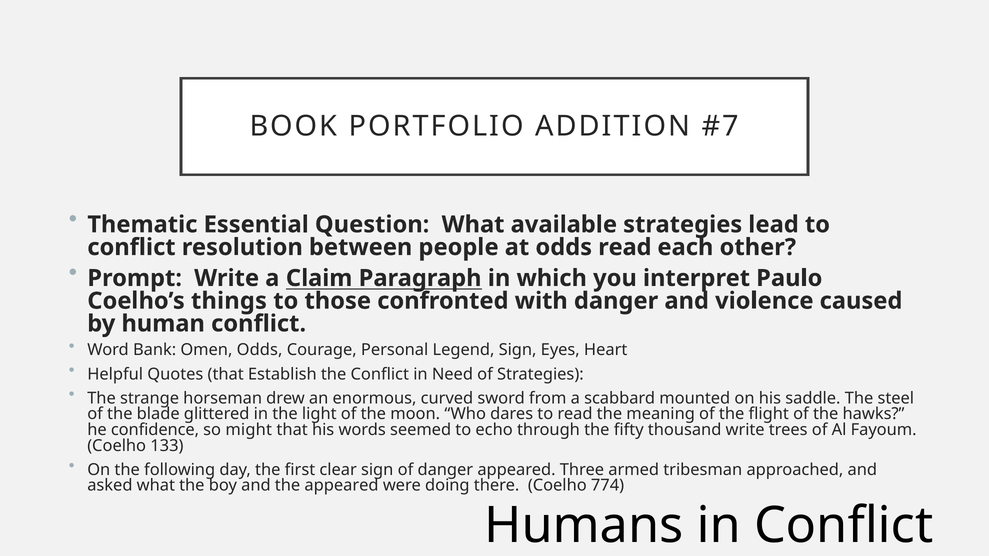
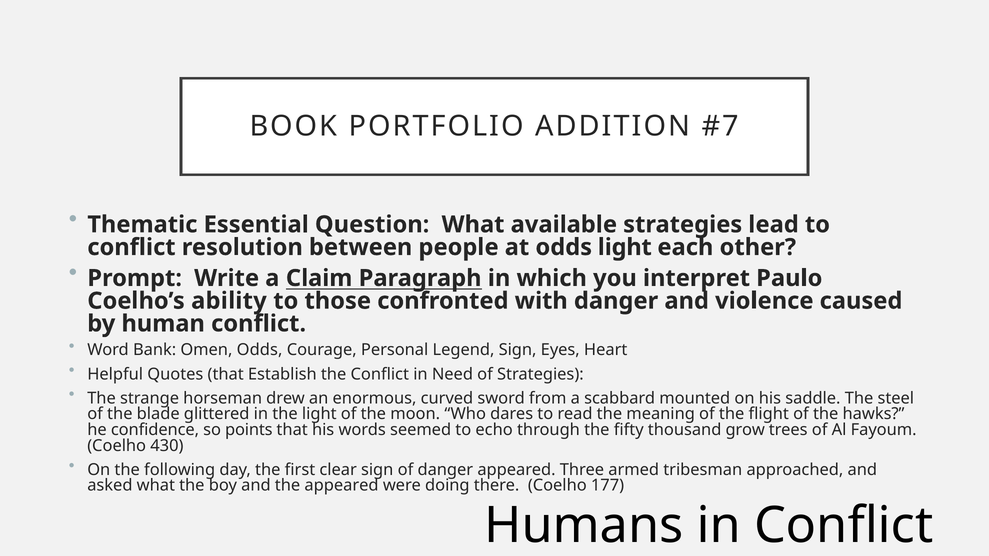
odds read: read -> light
things: things -> ability
might: might -> points
thousand write: write -> grow
133: 133 -> 430
774: 774 -> 177
